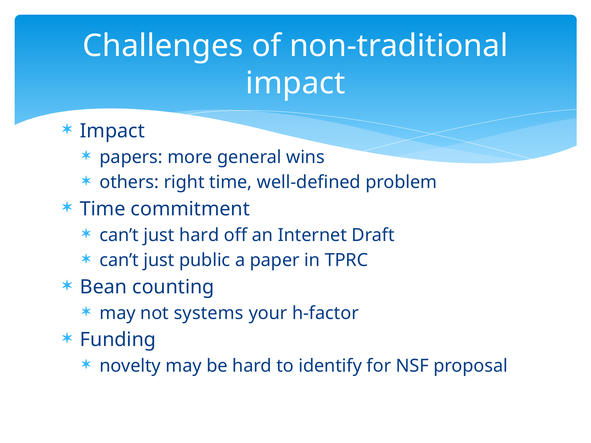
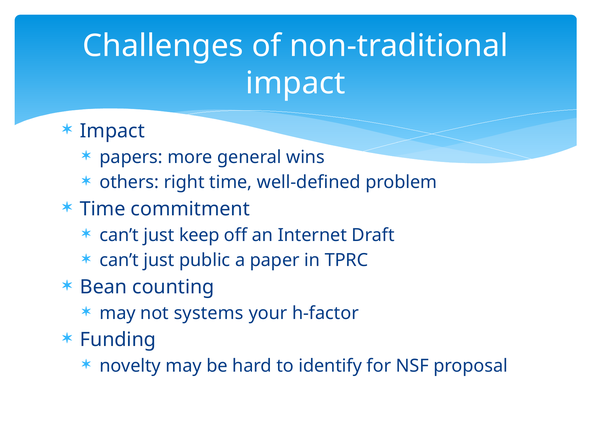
just hard: hard -> keep
